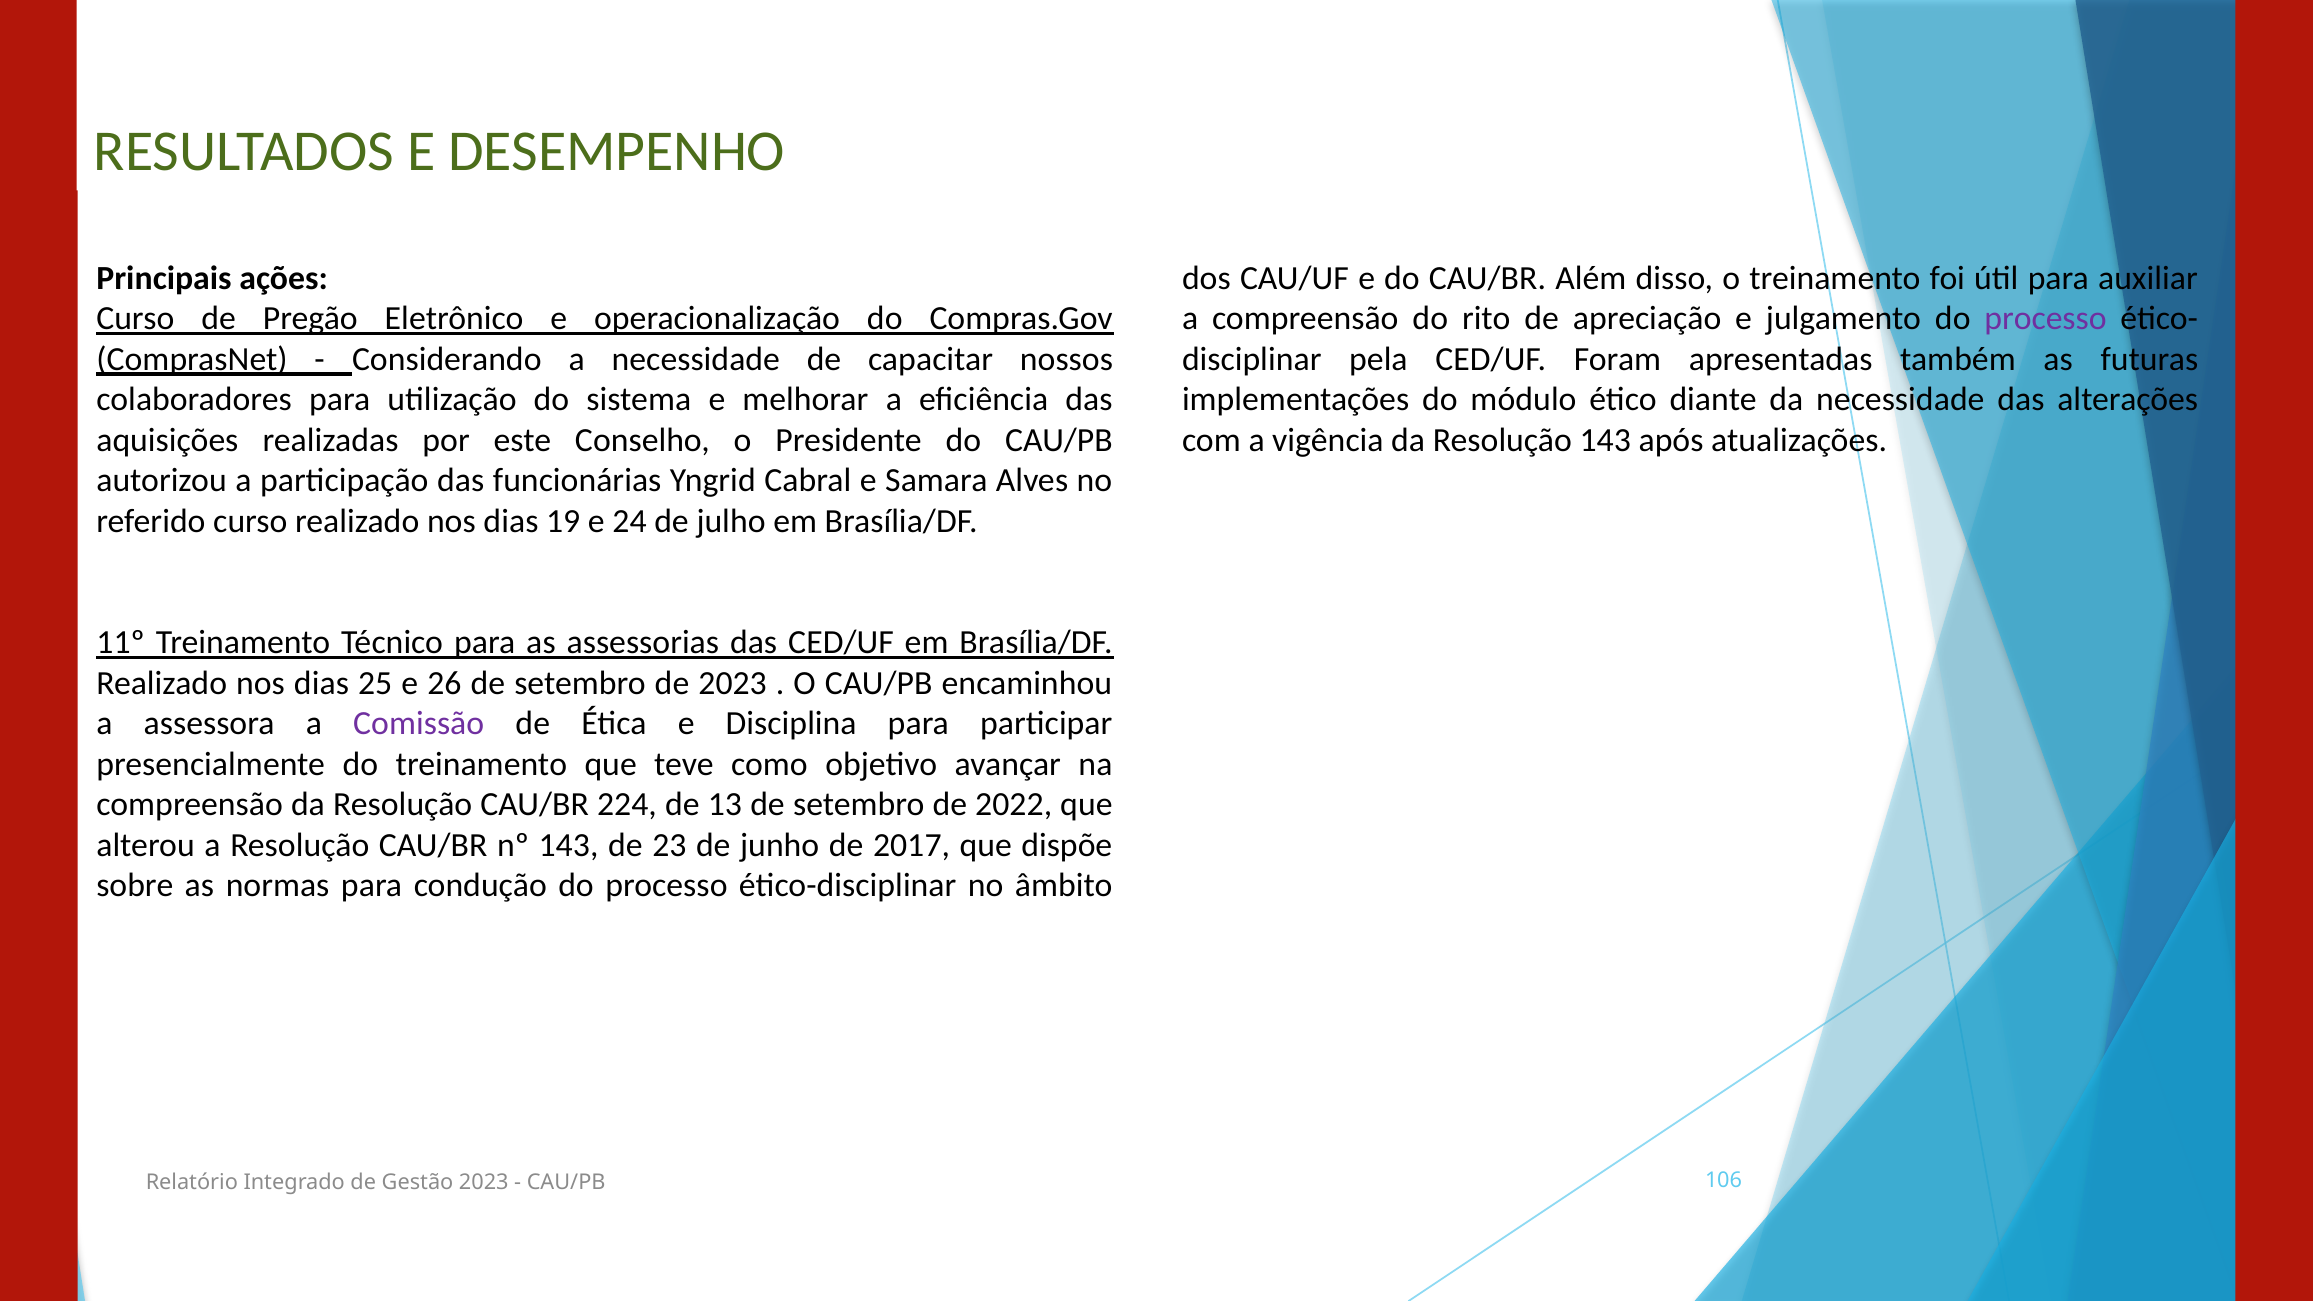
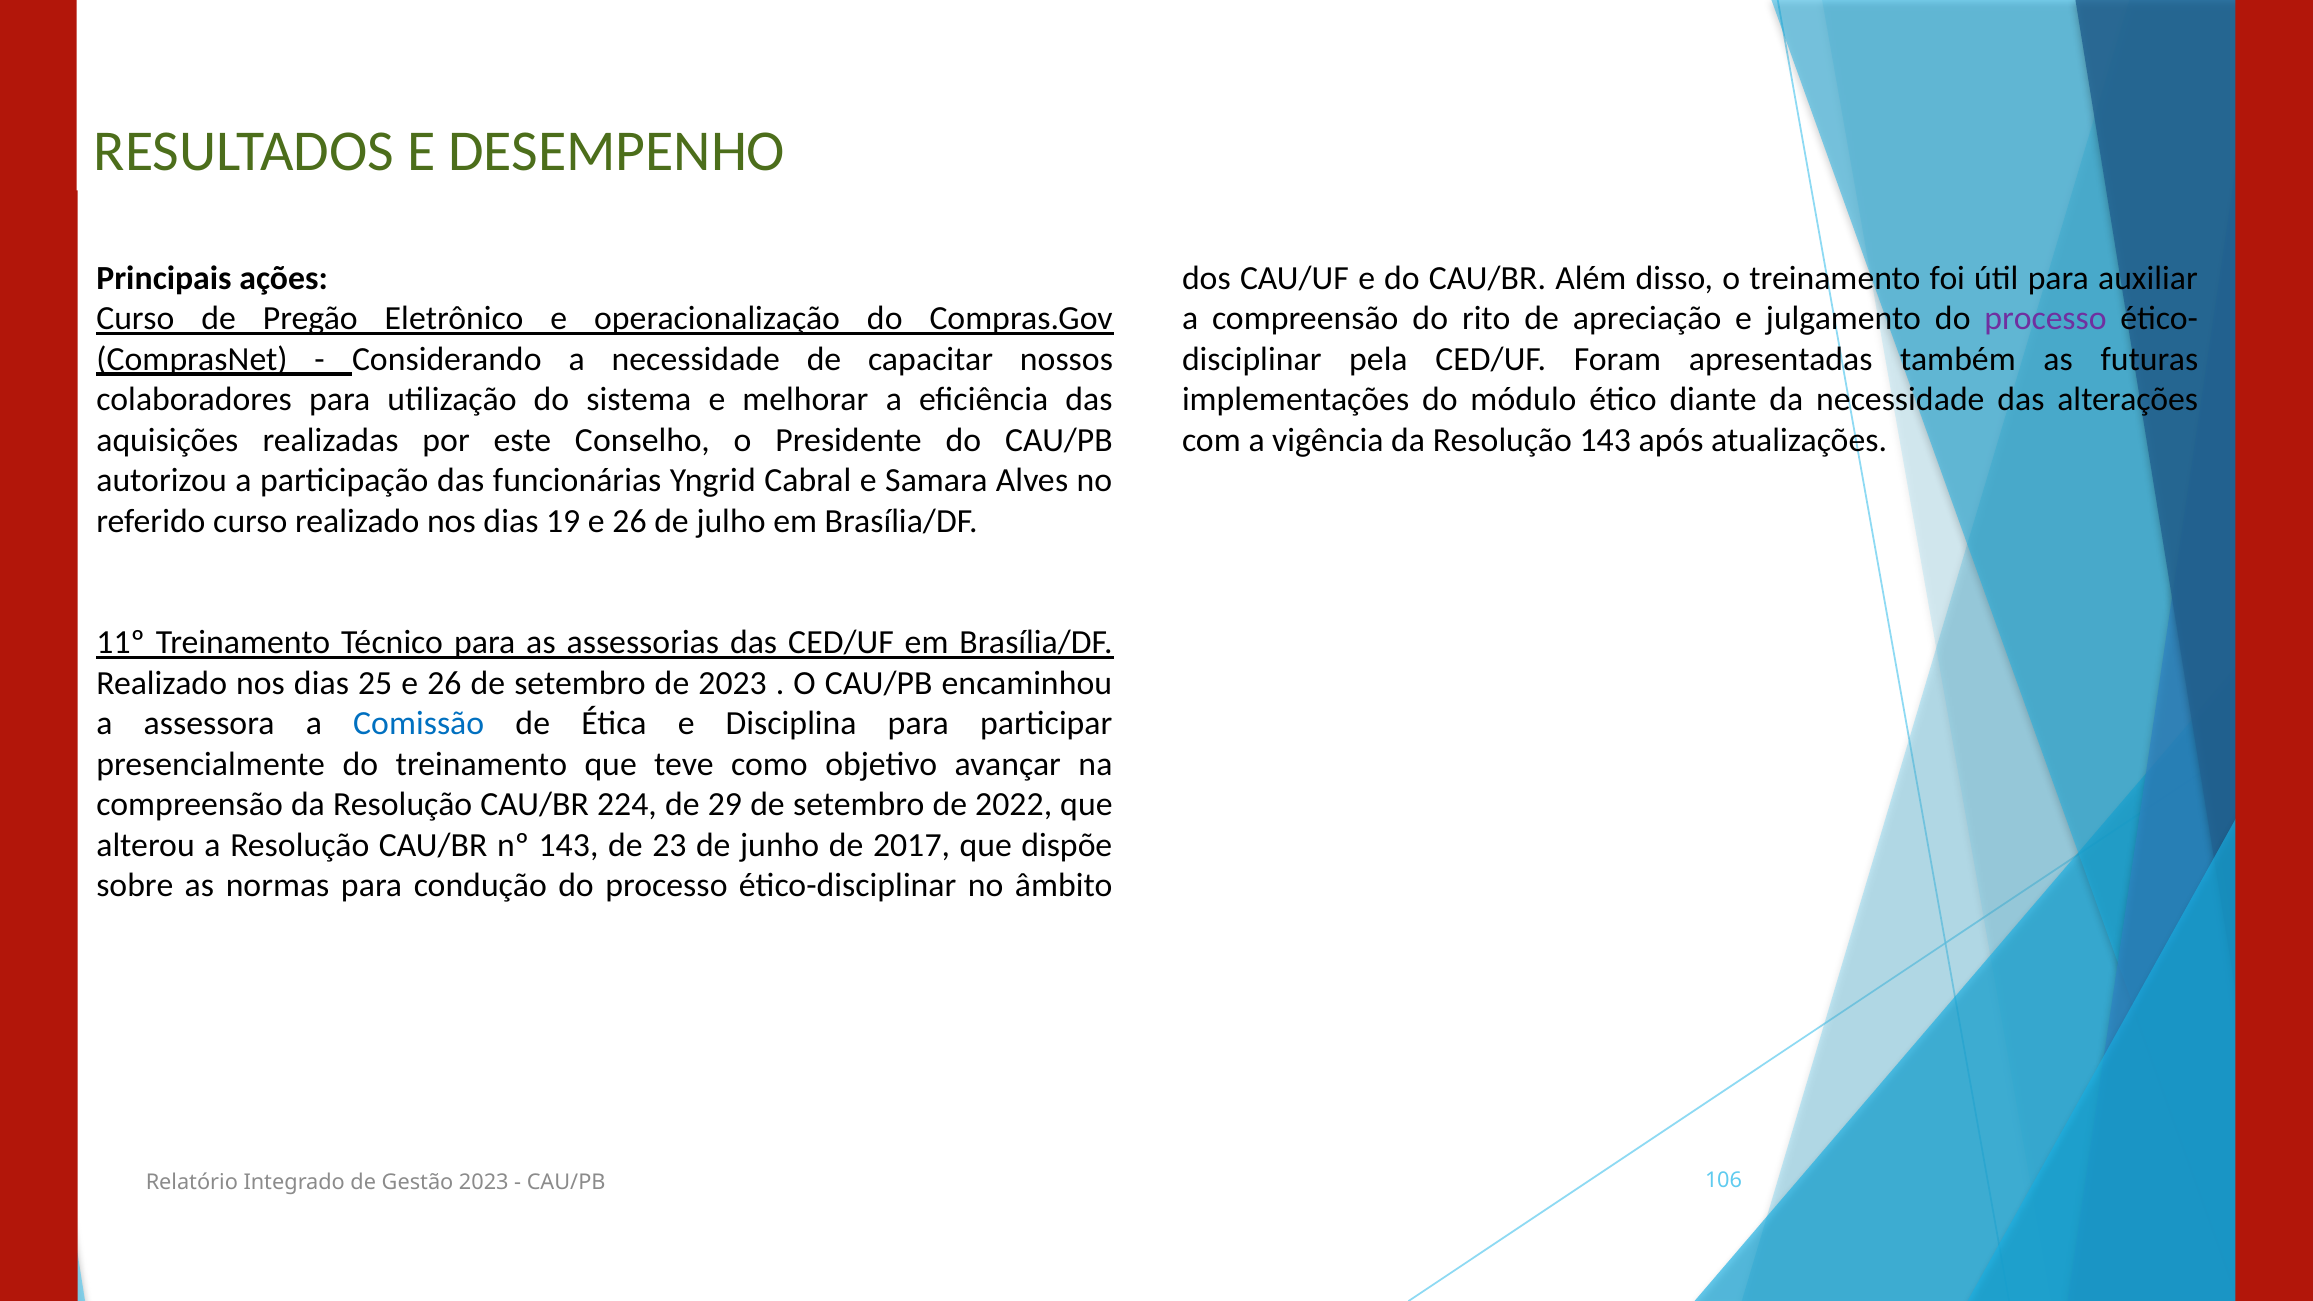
19 e 24: 24 -> 26
Comissão colour: purple -> blue
13: 13 -> 29
